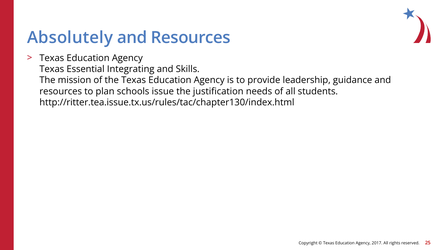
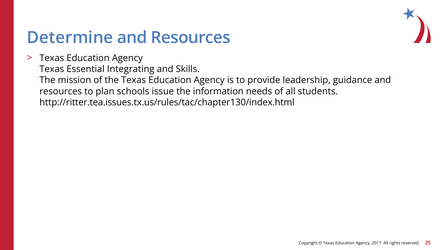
Absolutely: Absolutely -> Determine
justification: justification -> information
http://ritter.tea.issue.tx.us/rules/tac/chapter130/index.html: http://ritter.tea.issue.tx.us/rules/tac/chapter130/index.html -> http://ritter.tea.issues.tx.us/rules/tac/chapter130/index.html
